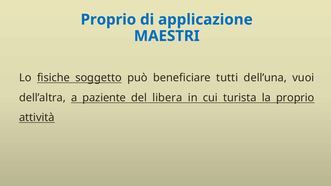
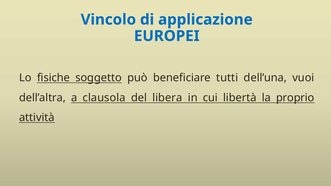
Proprio at (108, 20): Proprio -> Vincolo
MAESTRI: MAESTRI -> EUROPEI
paziente: paziente -> clausola
turista: turista -> libertà
